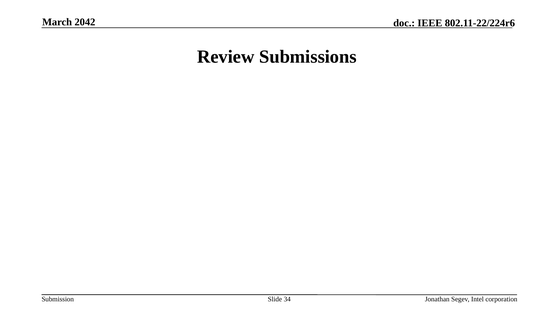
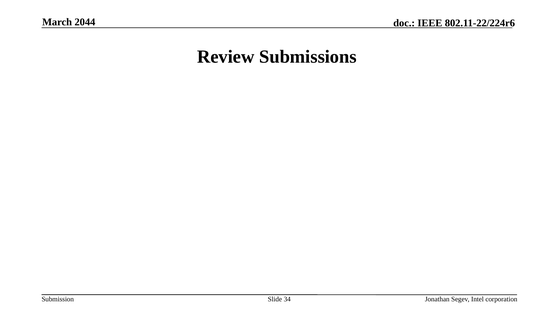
2042: 2042 -> 2044
